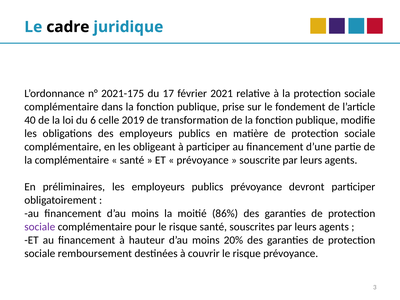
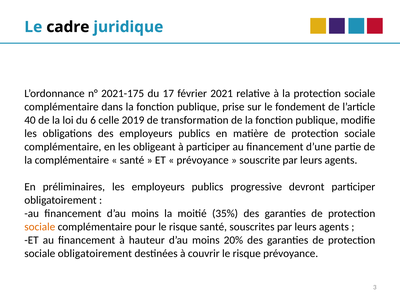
publics prévoyance: prévoyance -> progressive
86%: 86% -> 35%
sociale at (40, 227) colour: purple -> orange
sociale remboursement: remboursement -> obligatoirement
